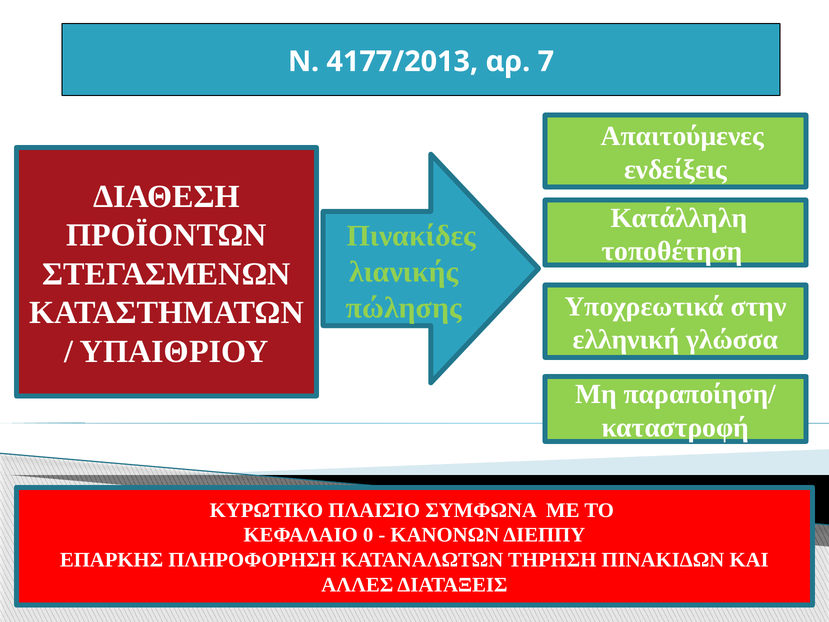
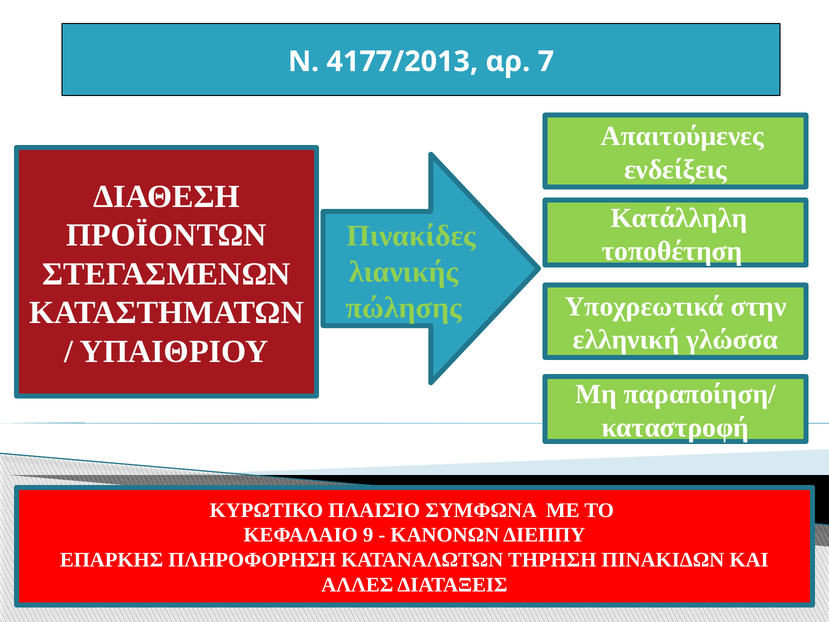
0: 0 -> 9
